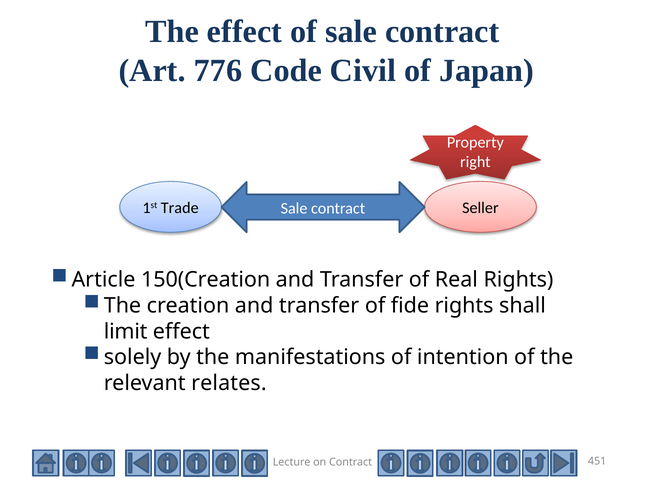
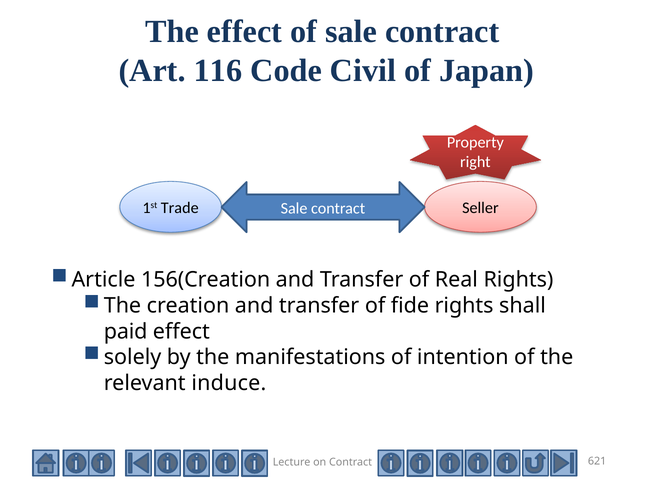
776: 776 -> 116
150(Creation: 150(Creation -> 156(Creation
limit: limit -> paid
relates: relates -> induce
451: 451 -> 621
